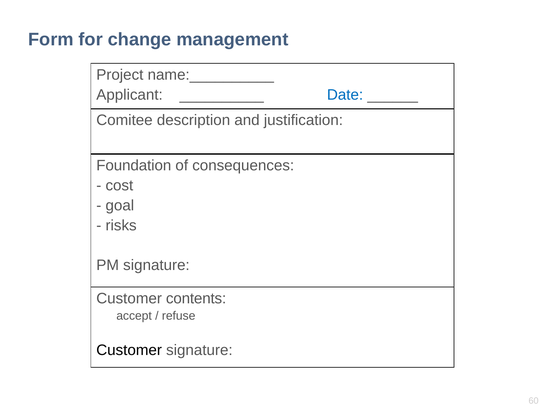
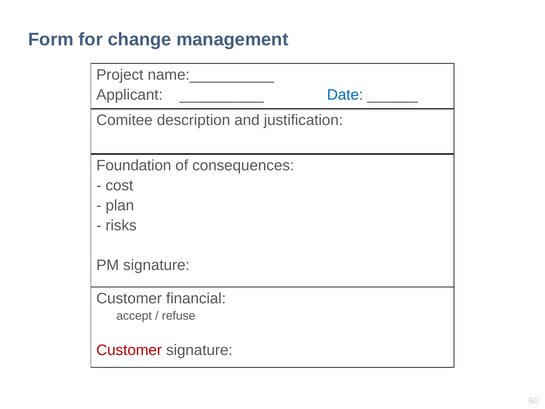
goal: goal -> plan
contents: contents -> financial
Customer at (129, 350) colour: black -> red
